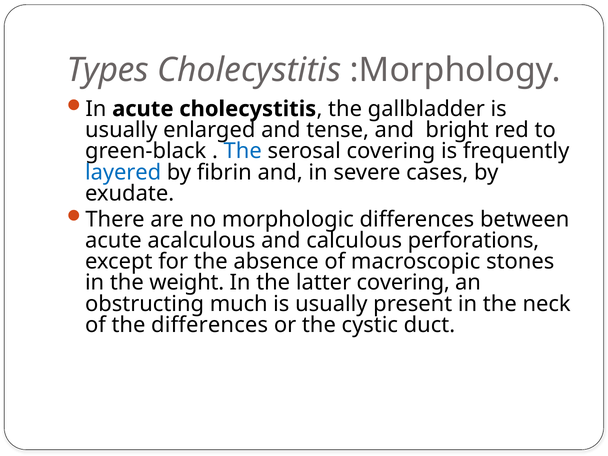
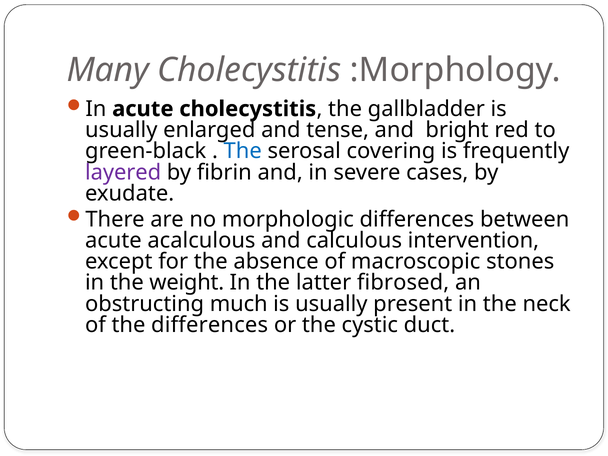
Types: Types -> Many
layered colour: blue -> purple
perforations: perforations -> intervention
latter covering: covering -> fibrosed
